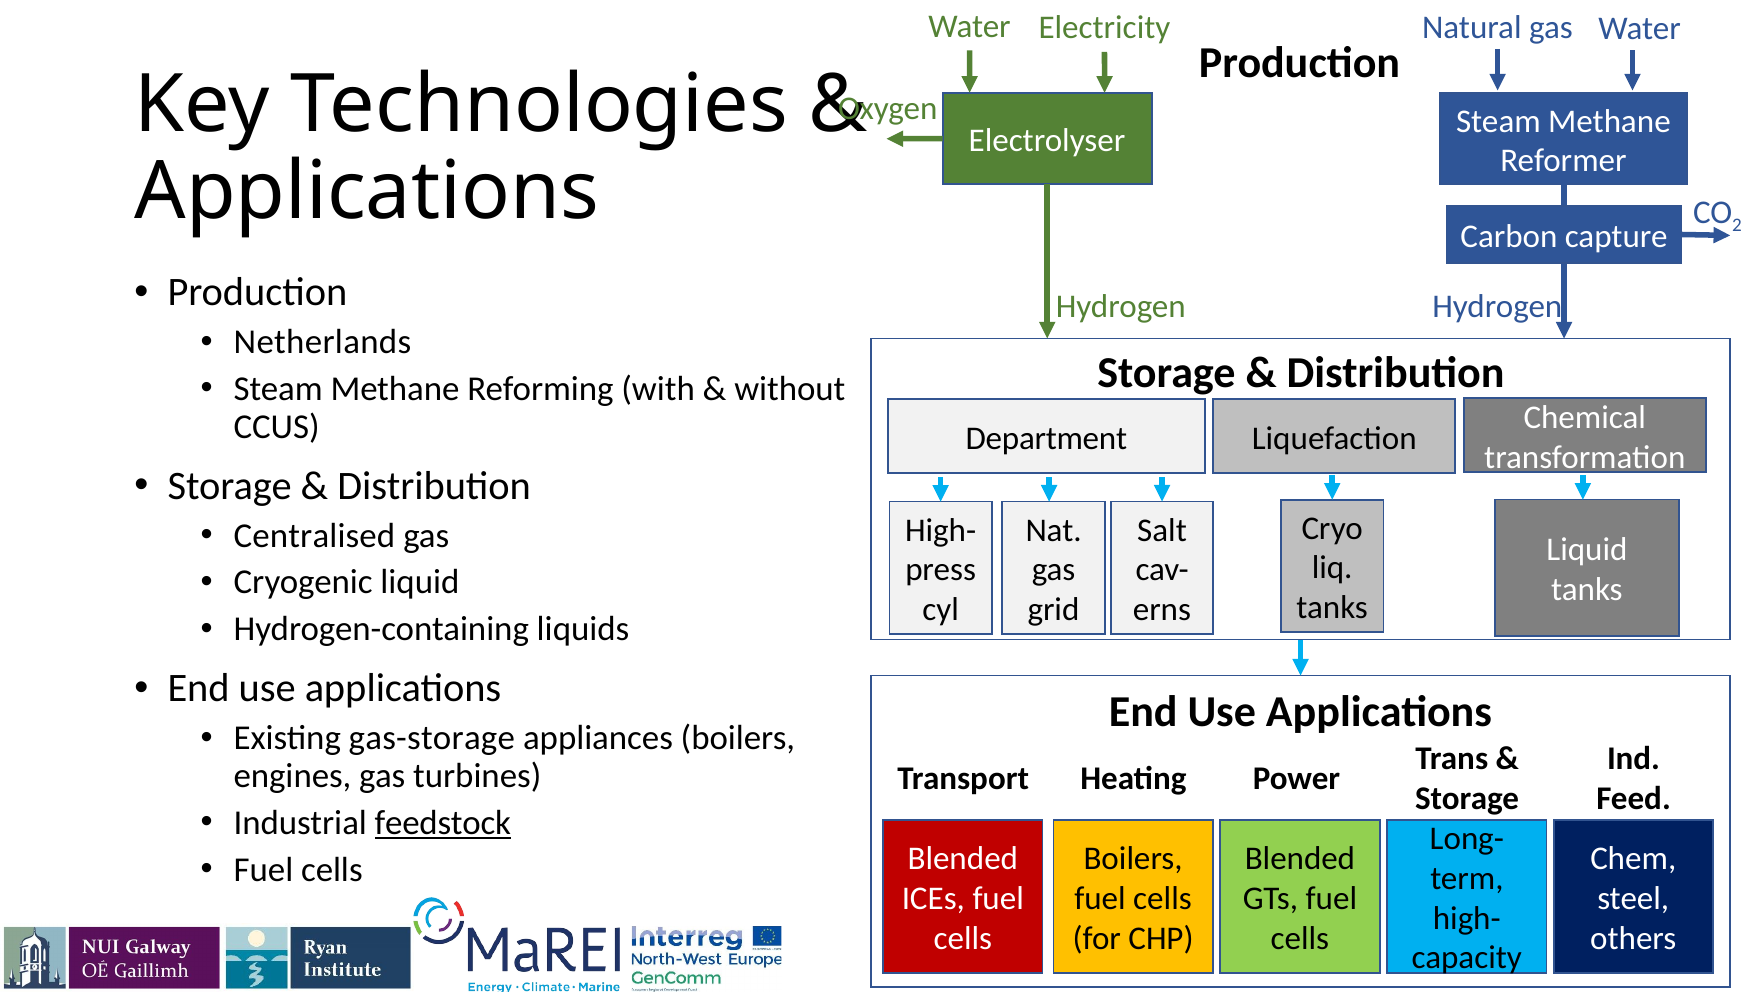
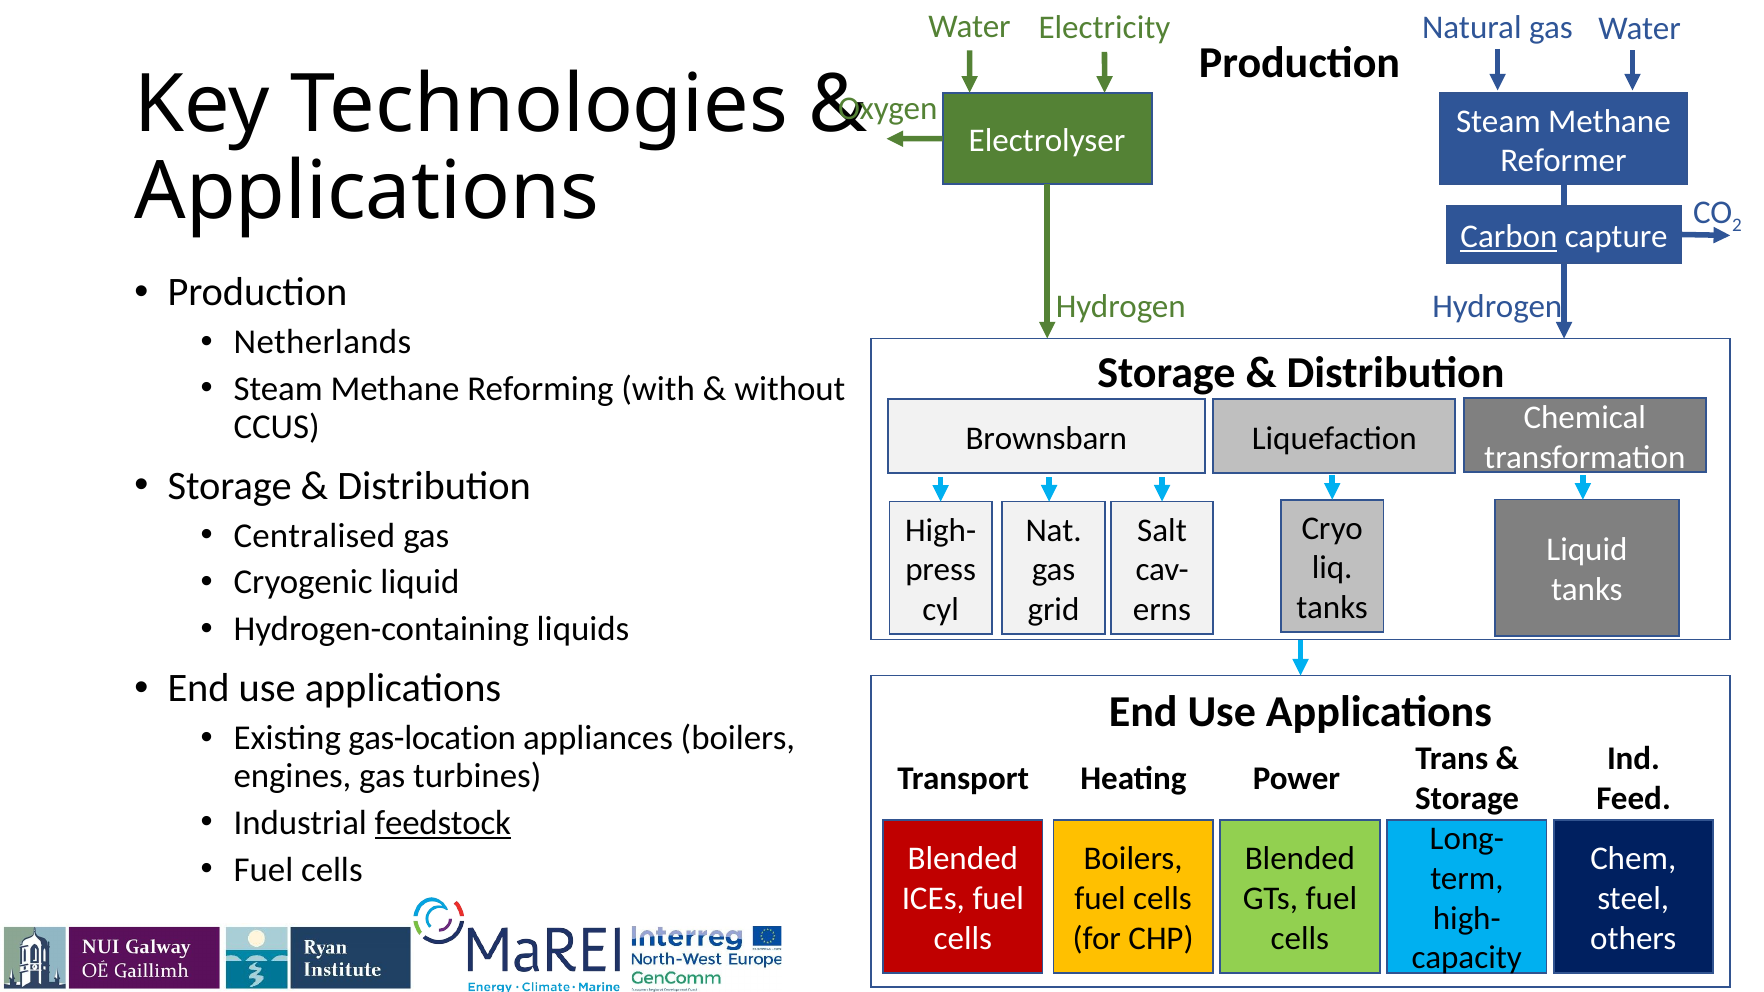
Carbon underline: none -> present
Department: Department -> Brownsbarn
gas-storage: gas-storage -> gas-location
